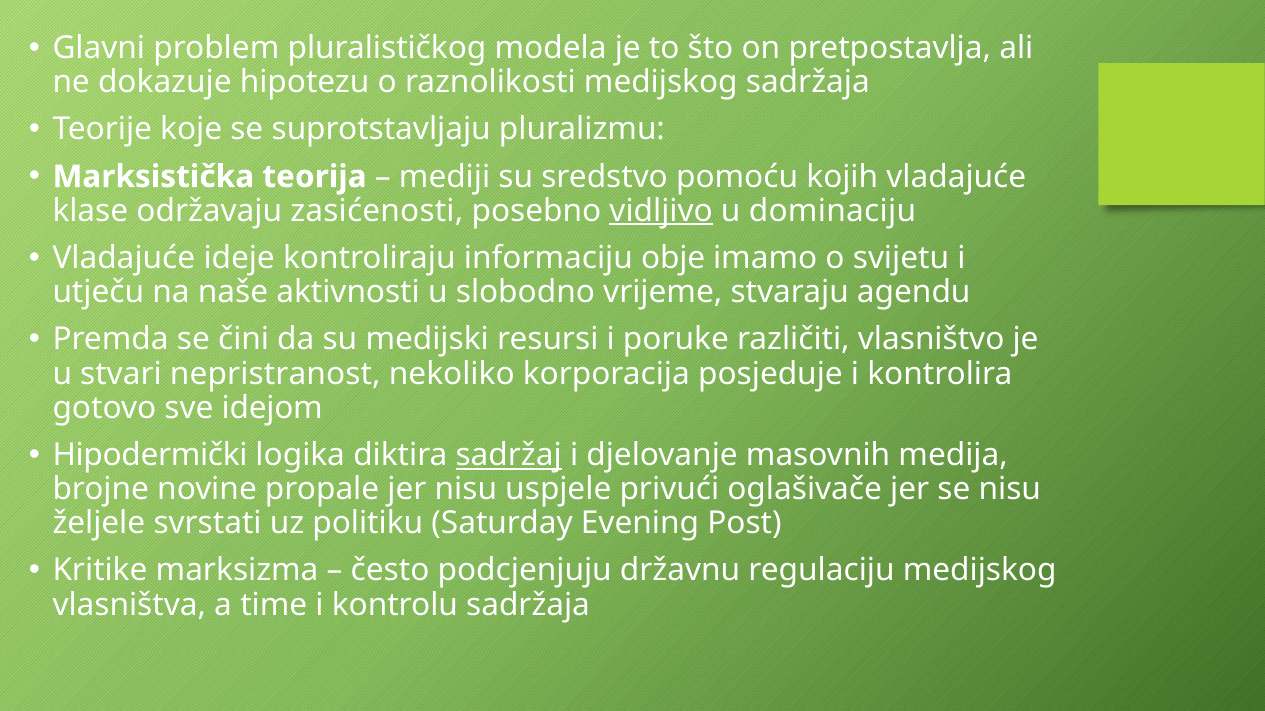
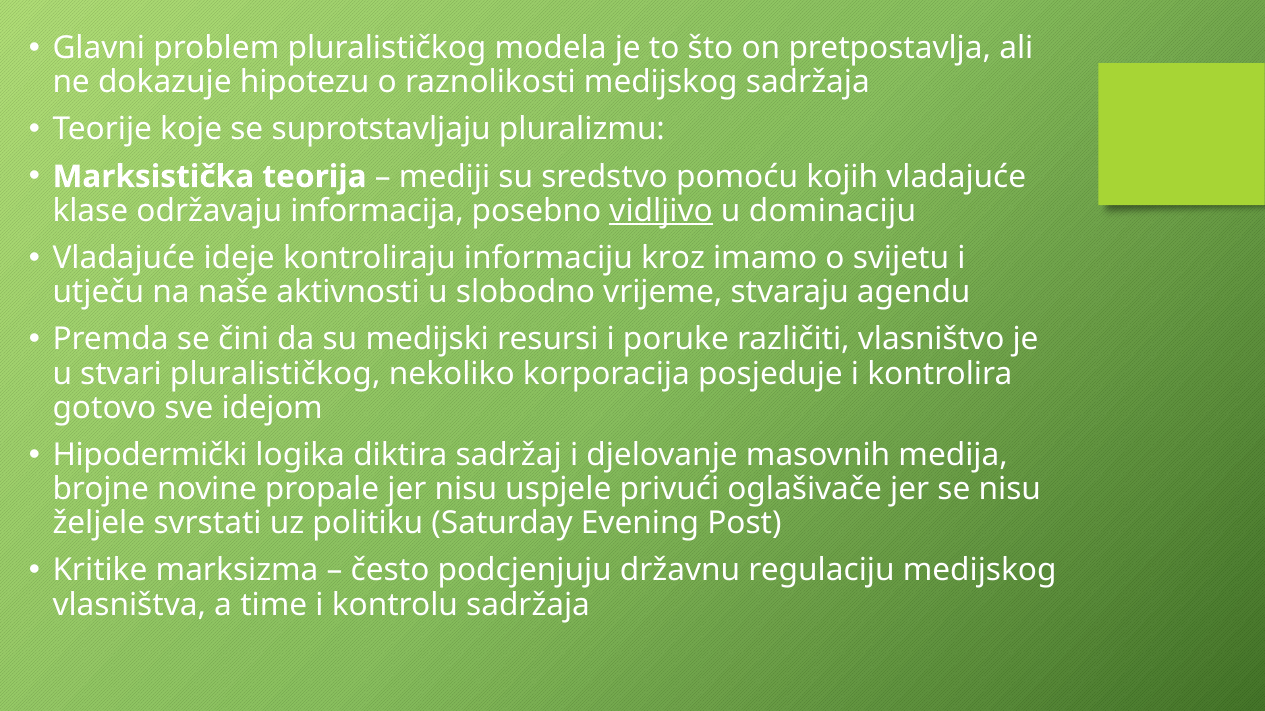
zasićenosti: zasićenosti -> informacija
obje: obje -> kroz
stvari nepristranost: nepristranost -> pluralističkog
sadržaj underline: present -> none
